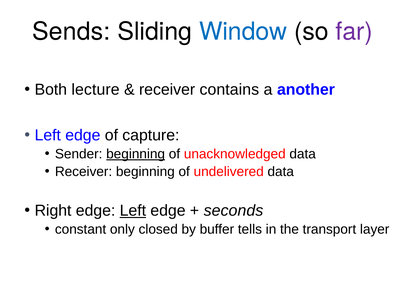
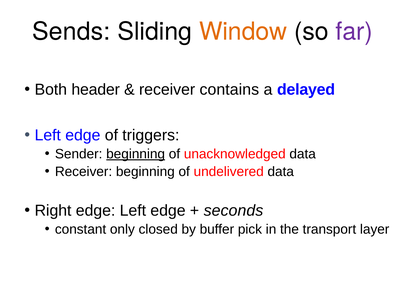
Window colour: blue -> orange
lecture: lecture -> header
another: another -> delayed
capture: capture -> triggers
Left at (133, 210) underline: present -> none
tells: tells -> pick
